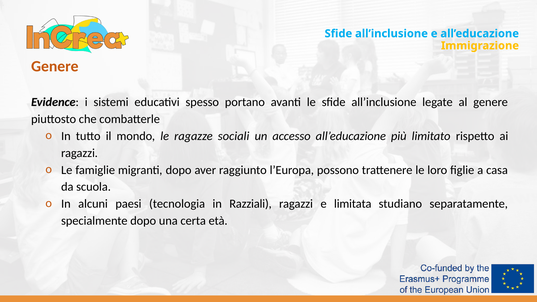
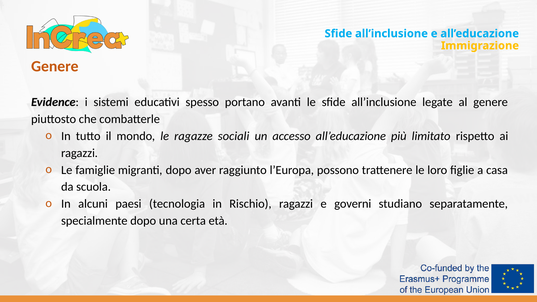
Razziali: Razziali -> Rischio
limitata: limitata -> governi
